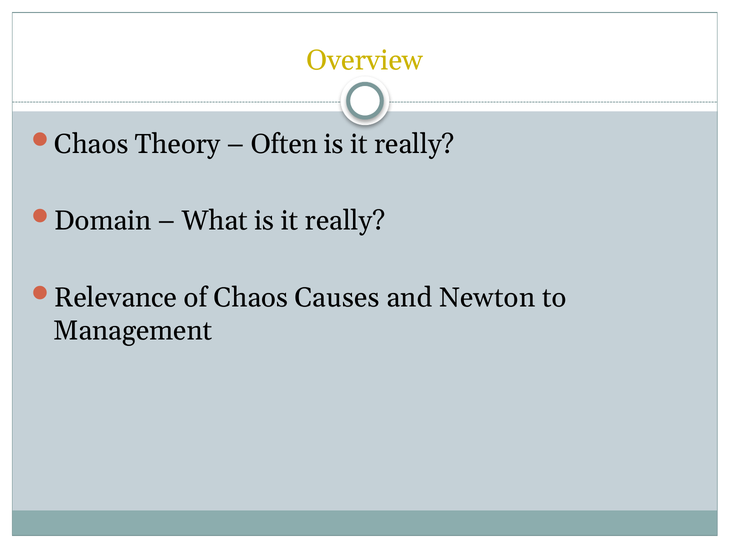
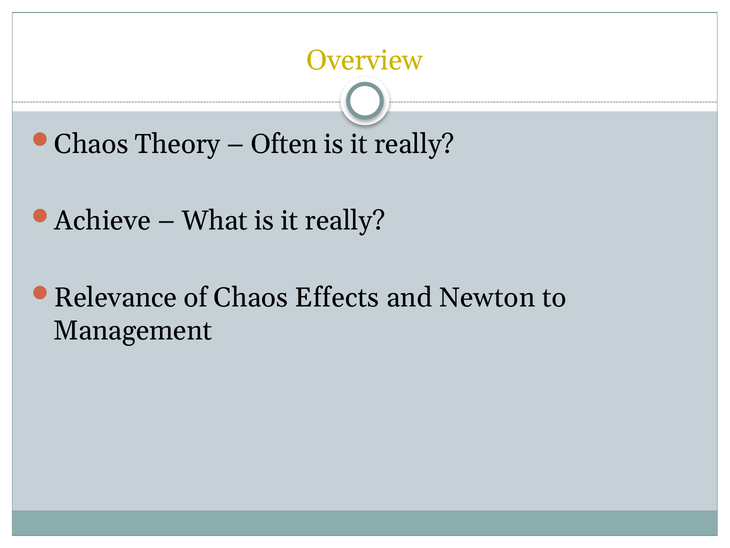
Domain: Domain -> Achieve
Causes: Causes -> Effects
